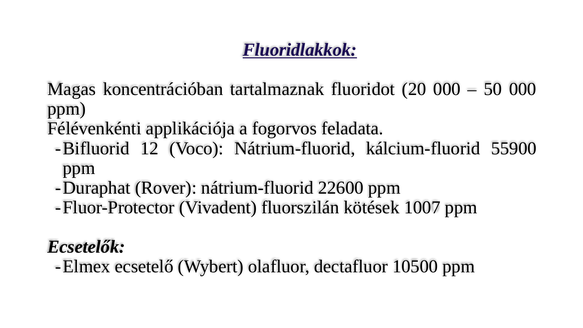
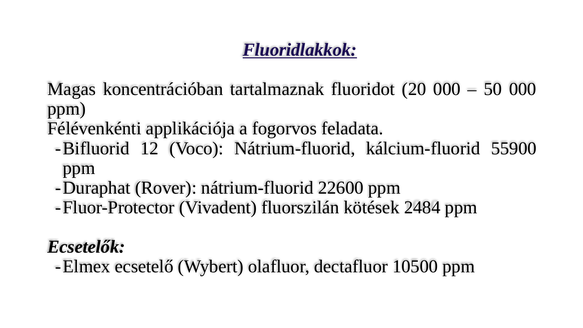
1007: 1007 -> 2484
